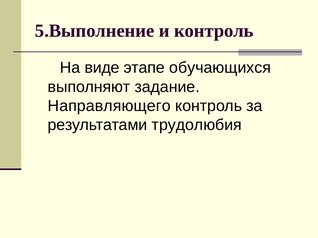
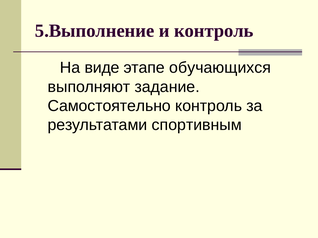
Направляющего: Направляющего -> Самостоятельно
трудолюбия: трудолюбия -> спортивным
